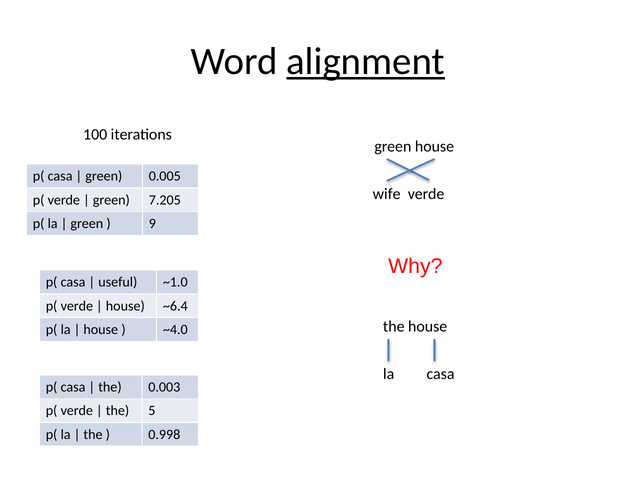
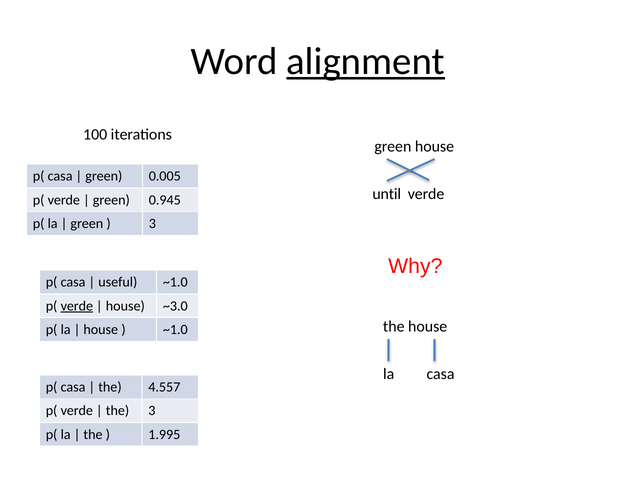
wife: wife -> until
7.205: 7.205 -> 0.945
9 at (152, 224): 9 -> 3
verde at (77, 306) underline: none -> present
~6.4: ~6.4 -> ~3.0
~4.0 at (175, 330): ~4.0 -> ~1.0
0.003: 0.003 -> 4.557
the 5: 5 -> 3
0.998: 0.998 -> 1.995
